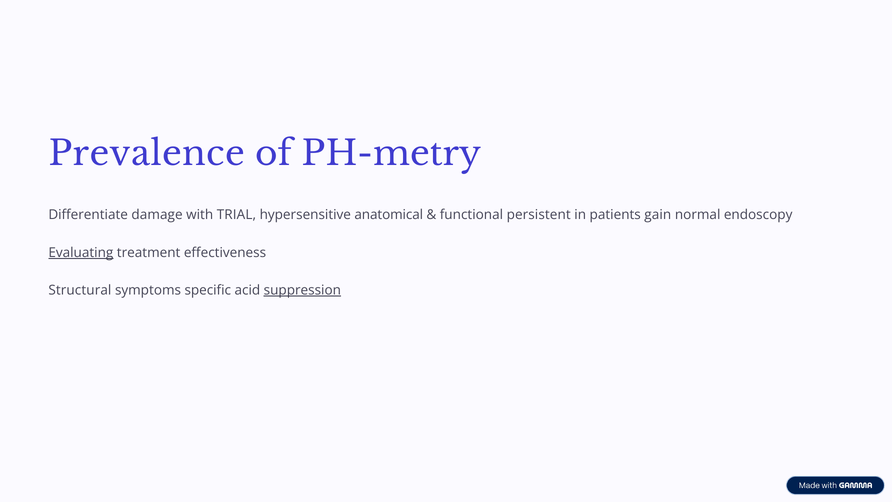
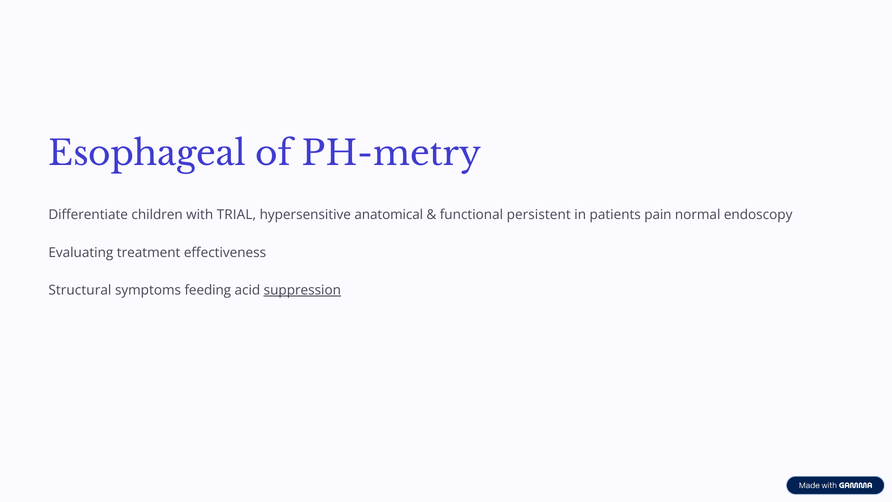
Prevalence: Prevalence -> Esophageal
damage: damage -> children
gain: gain -> pain
Evaluating underline: present -> none
specific: specific -> feeding
